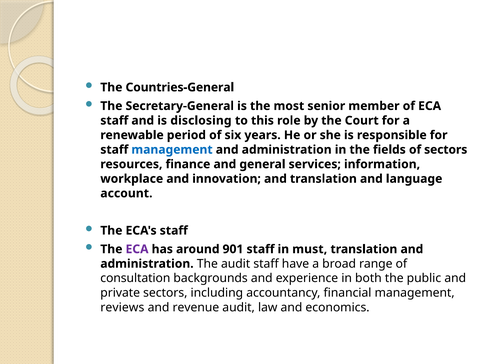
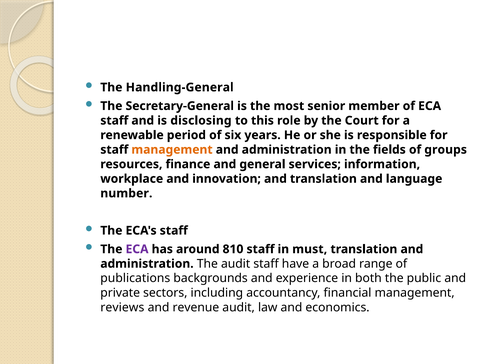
Countries-General: Countries-General -> Handling-General
management at (172, 150) colour: blue -> orange
of sectors: sectors -> groups
account: account -> number
901: 901 -> 810
consultation: consultation -> publications
